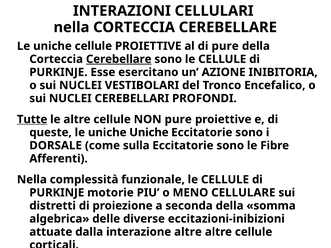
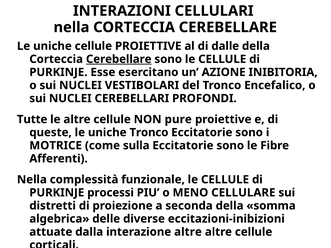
di pure: pure -> dalle
Tutte underline: present -> none
uniche Uniche: Uniche -> Tronco
DORSALE: DORSALE -> MOTRICE
motorie: motorie -> processi
